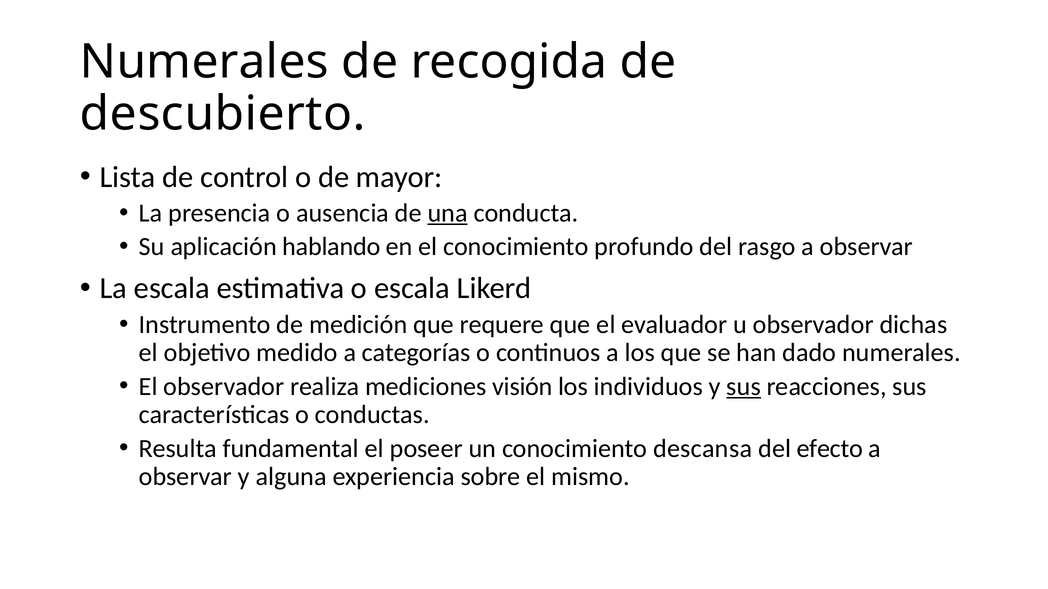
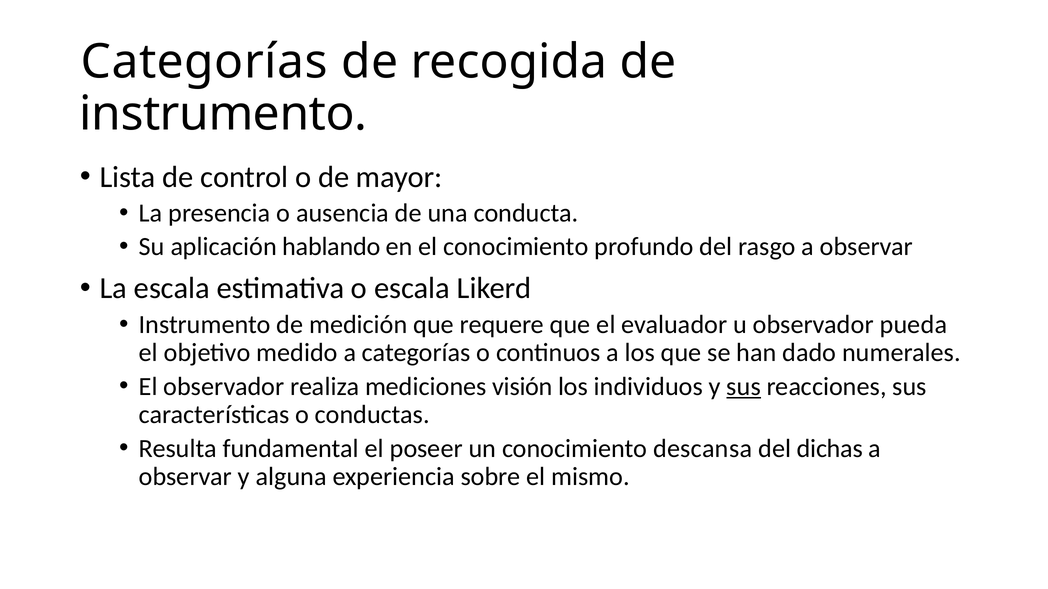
Numerales at (204, 62): Numerales -> Categorías
descubierto at (223, 114): descubierto -> instrumento
una underline: present -> none
dichas: dichas -> pueda
efecto: efecto -> dichas
